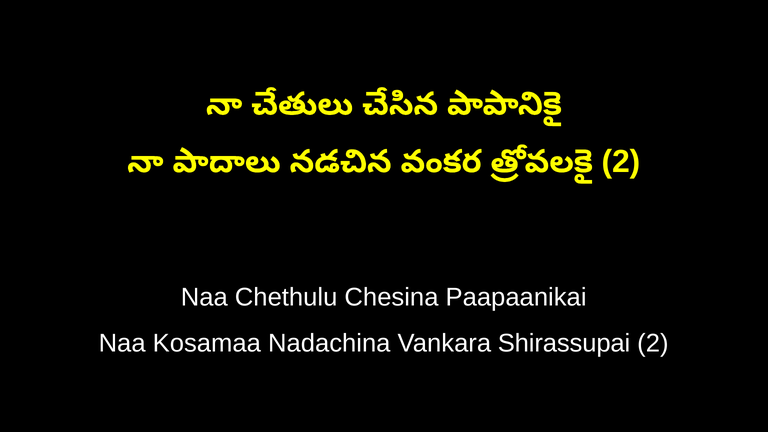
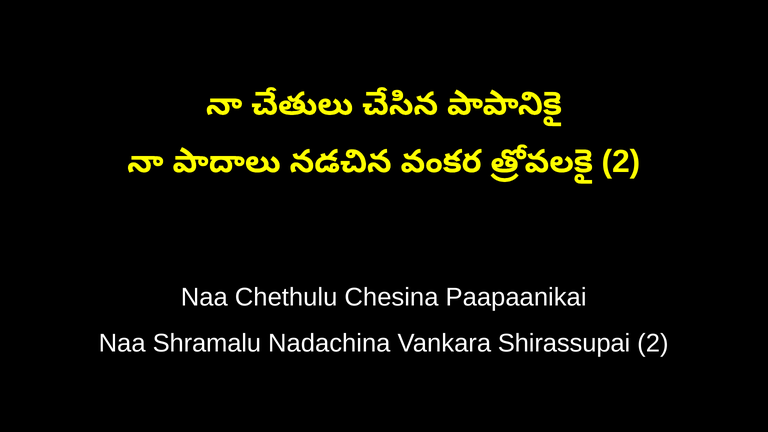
Kosamaa: Kosamaa -> Shramalu
